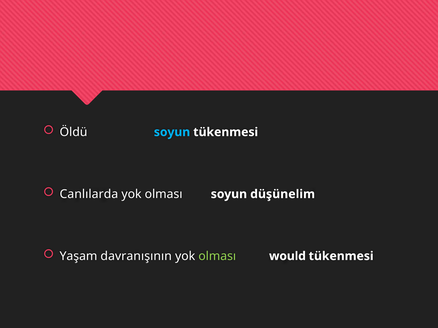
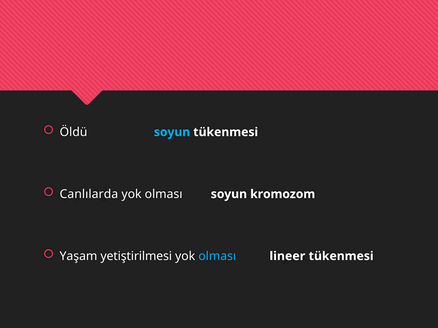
düşünelim: düşünelim -> kromozom
davranışının: davranışının -> yetiştirilmesi
olması at (217, 256) colour: light green -> light blue
would: would -> lineer
